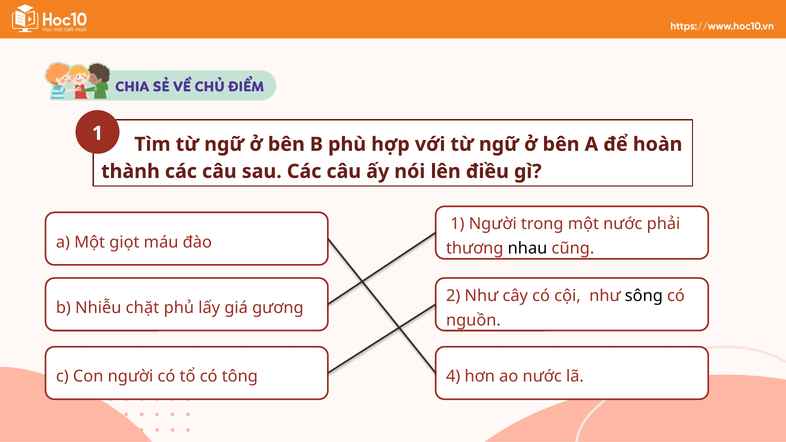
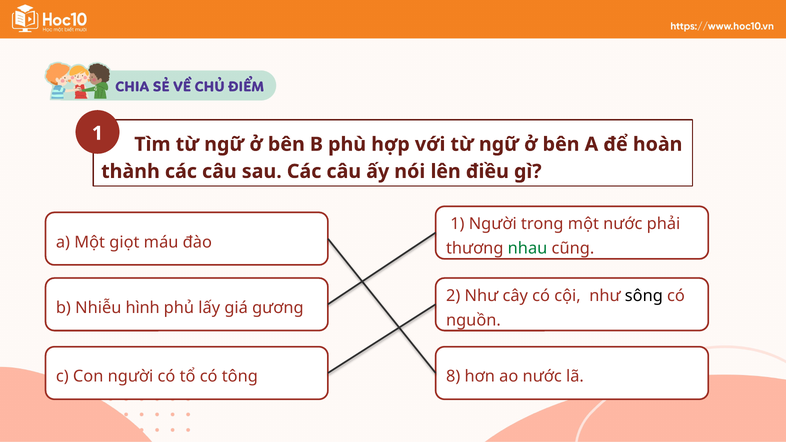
nhau colour: black -> green
chặt: chặt -> hình
4: 4 -> 8
